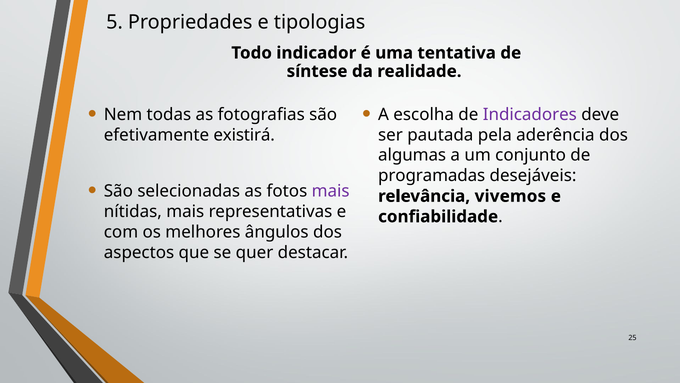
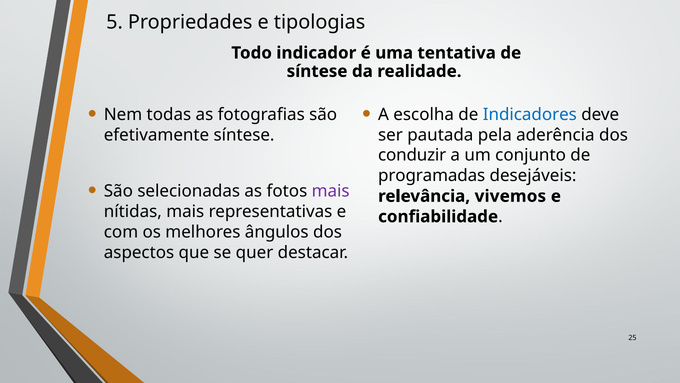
Indicadores colour: purple -> blue
efetivamente existirá: existirá -> síntese
algumas: algumas -> conduzir
